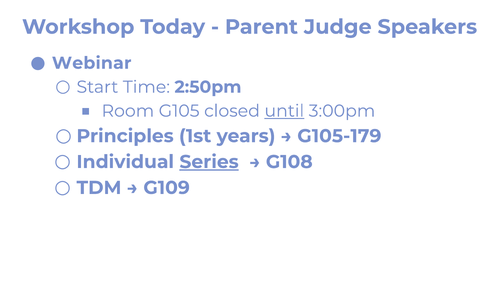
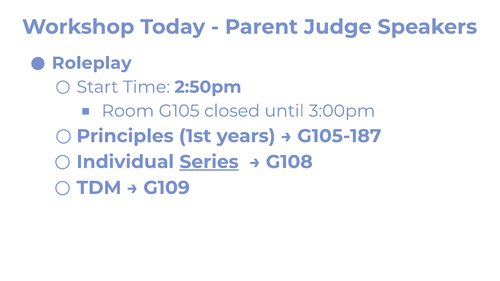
Webinar: Webinar -> Roleplay
until underline: present -> none
G105-179: G105-179 -> G105-187
